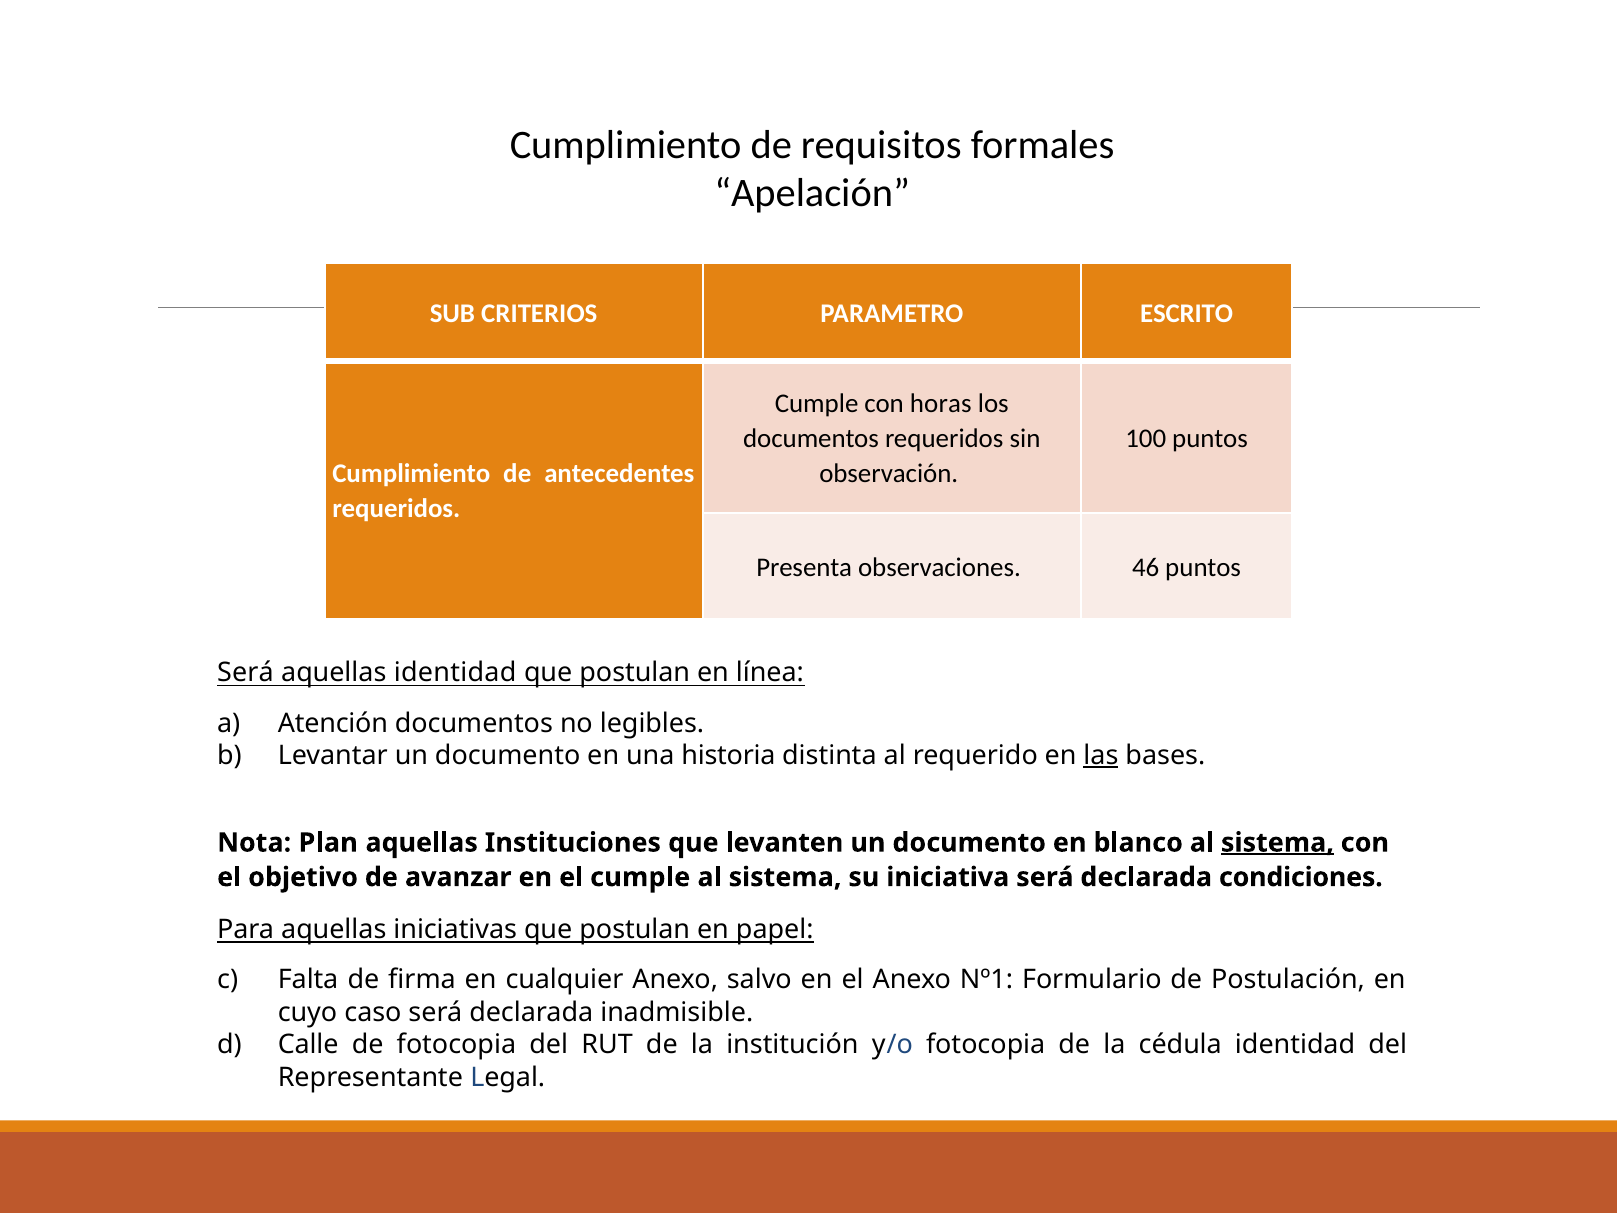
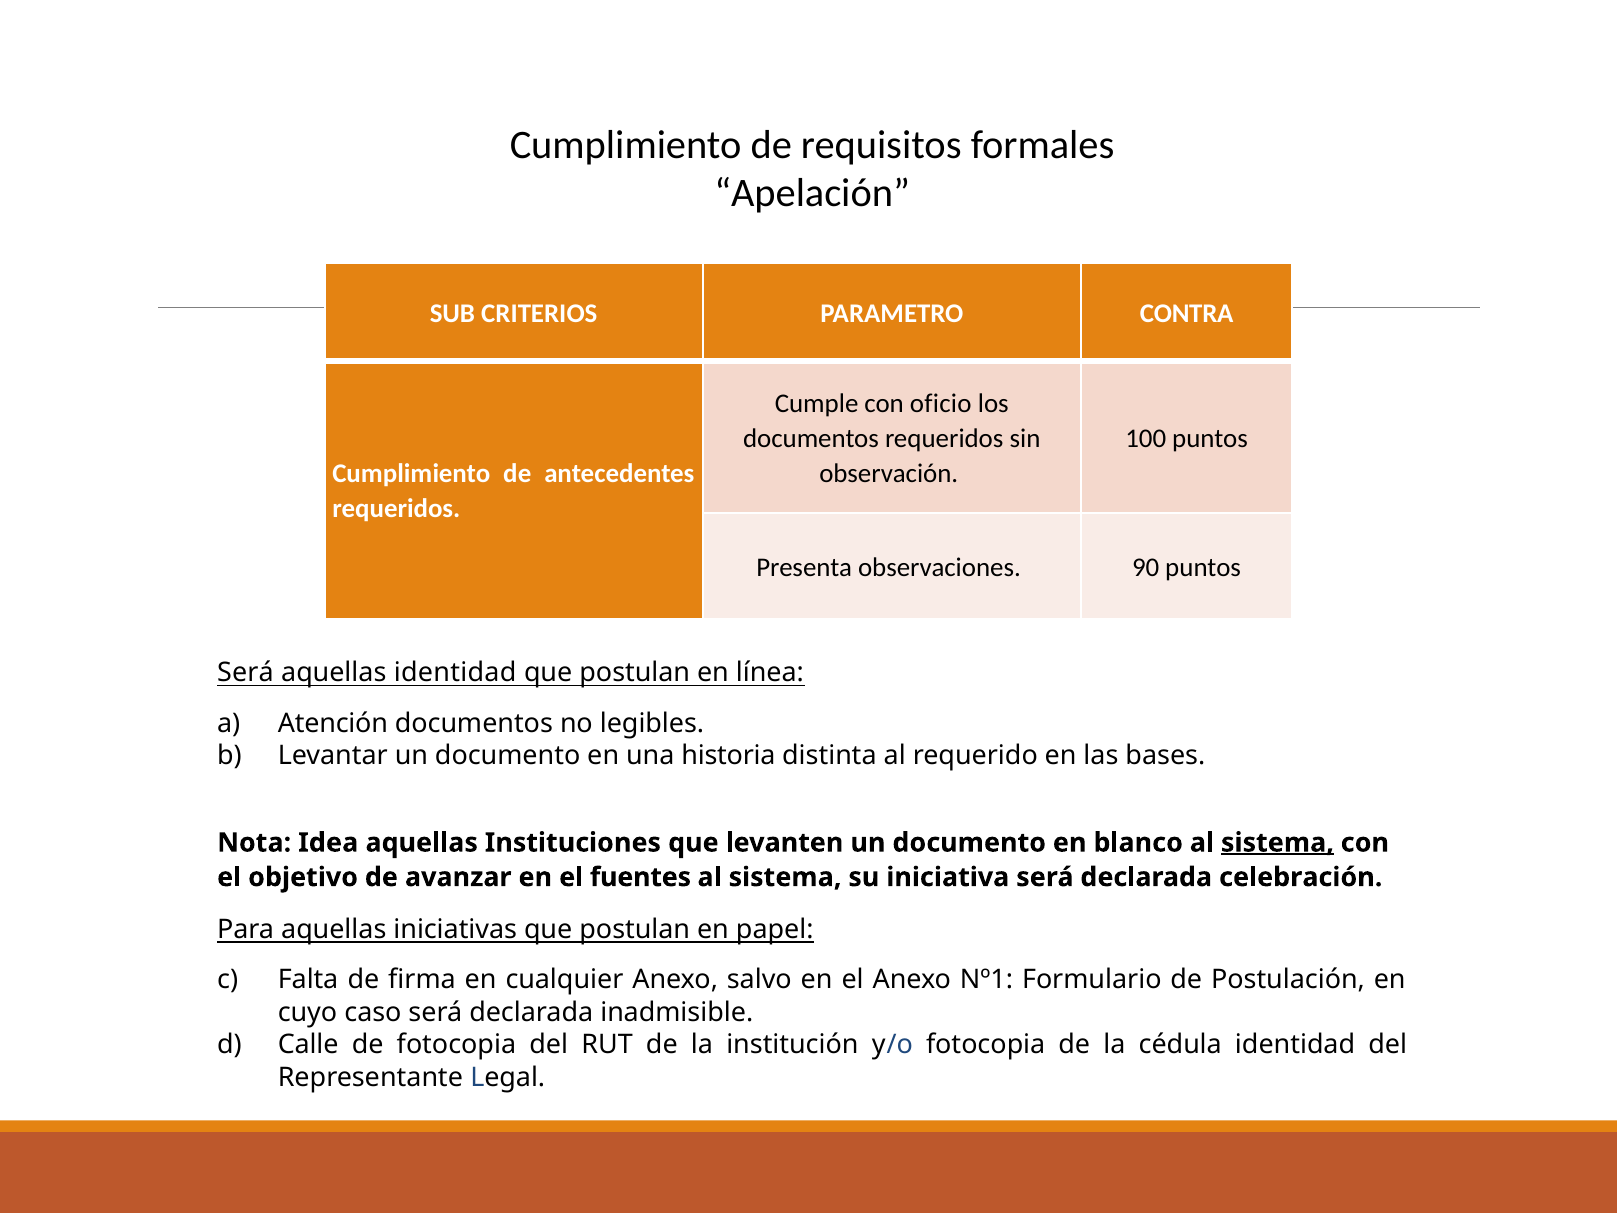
ESCRITO: ESCRITO -> CONTRA
horas: horas -> oficio
46: 46 -> 90
las underline: present -> none
Plan: Plan -> Idea
el cumple: cumple -> fuentes
condiciones: condiciones -> celebración
